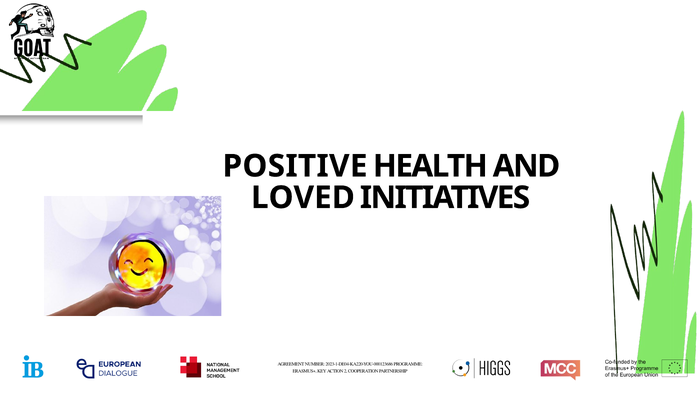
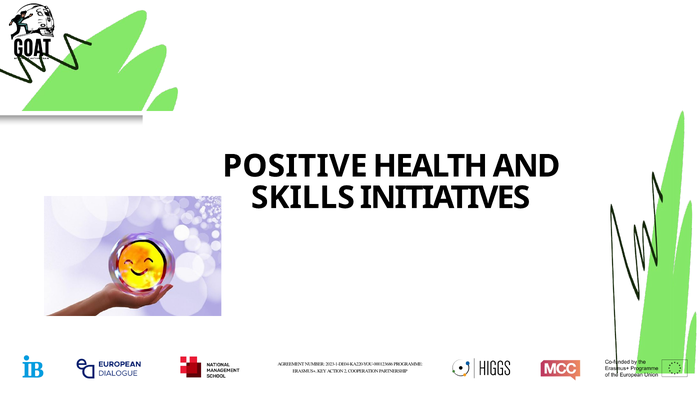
LOVED: LOVED -> SKILLS
